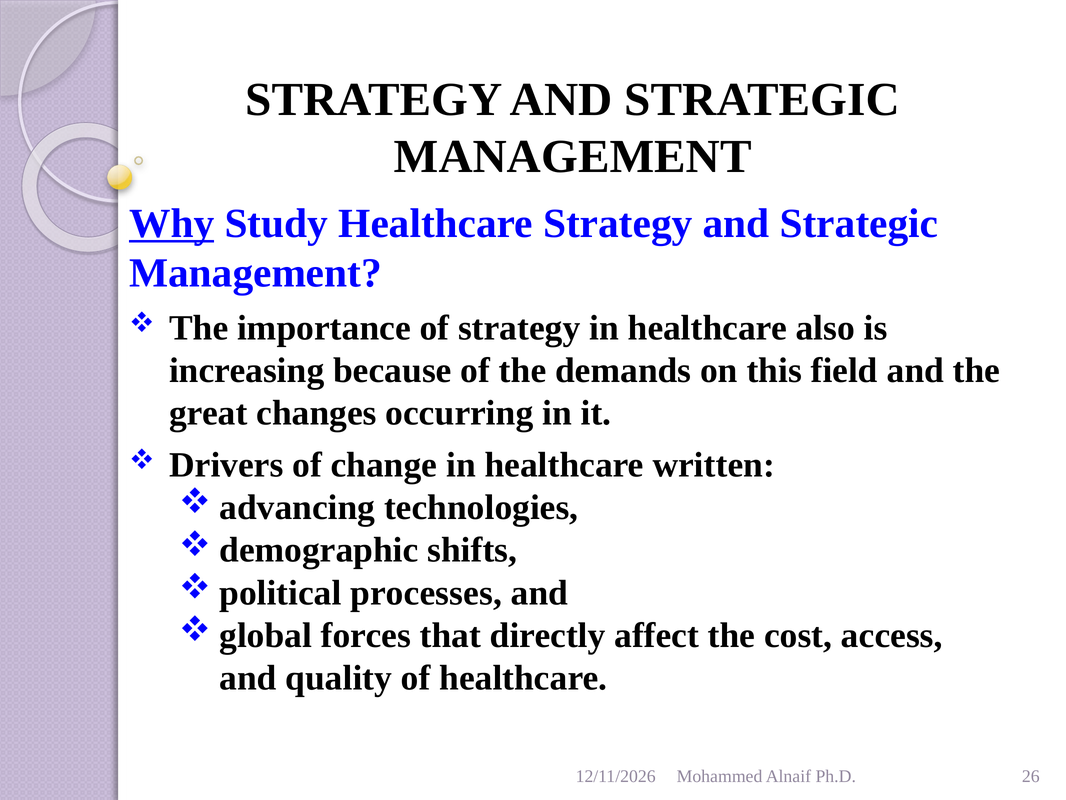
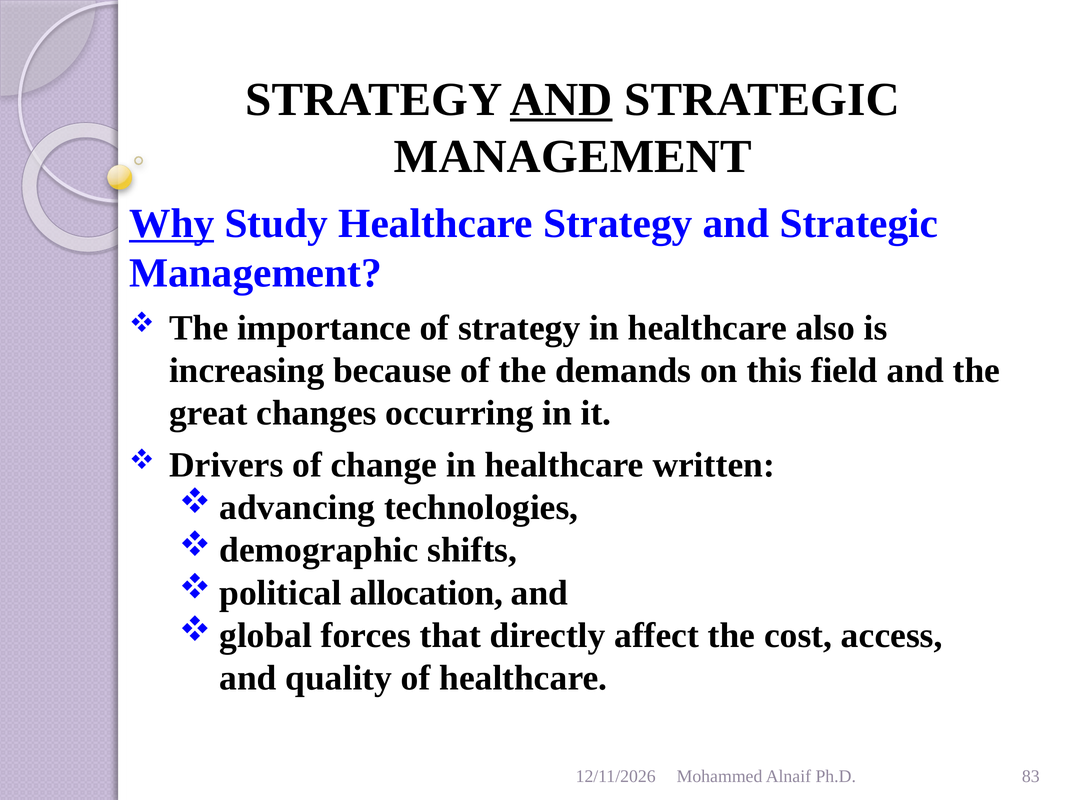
AND at (561, 100) underline: none -> present
processes: processes -> allocation
26: 26 -> 83
